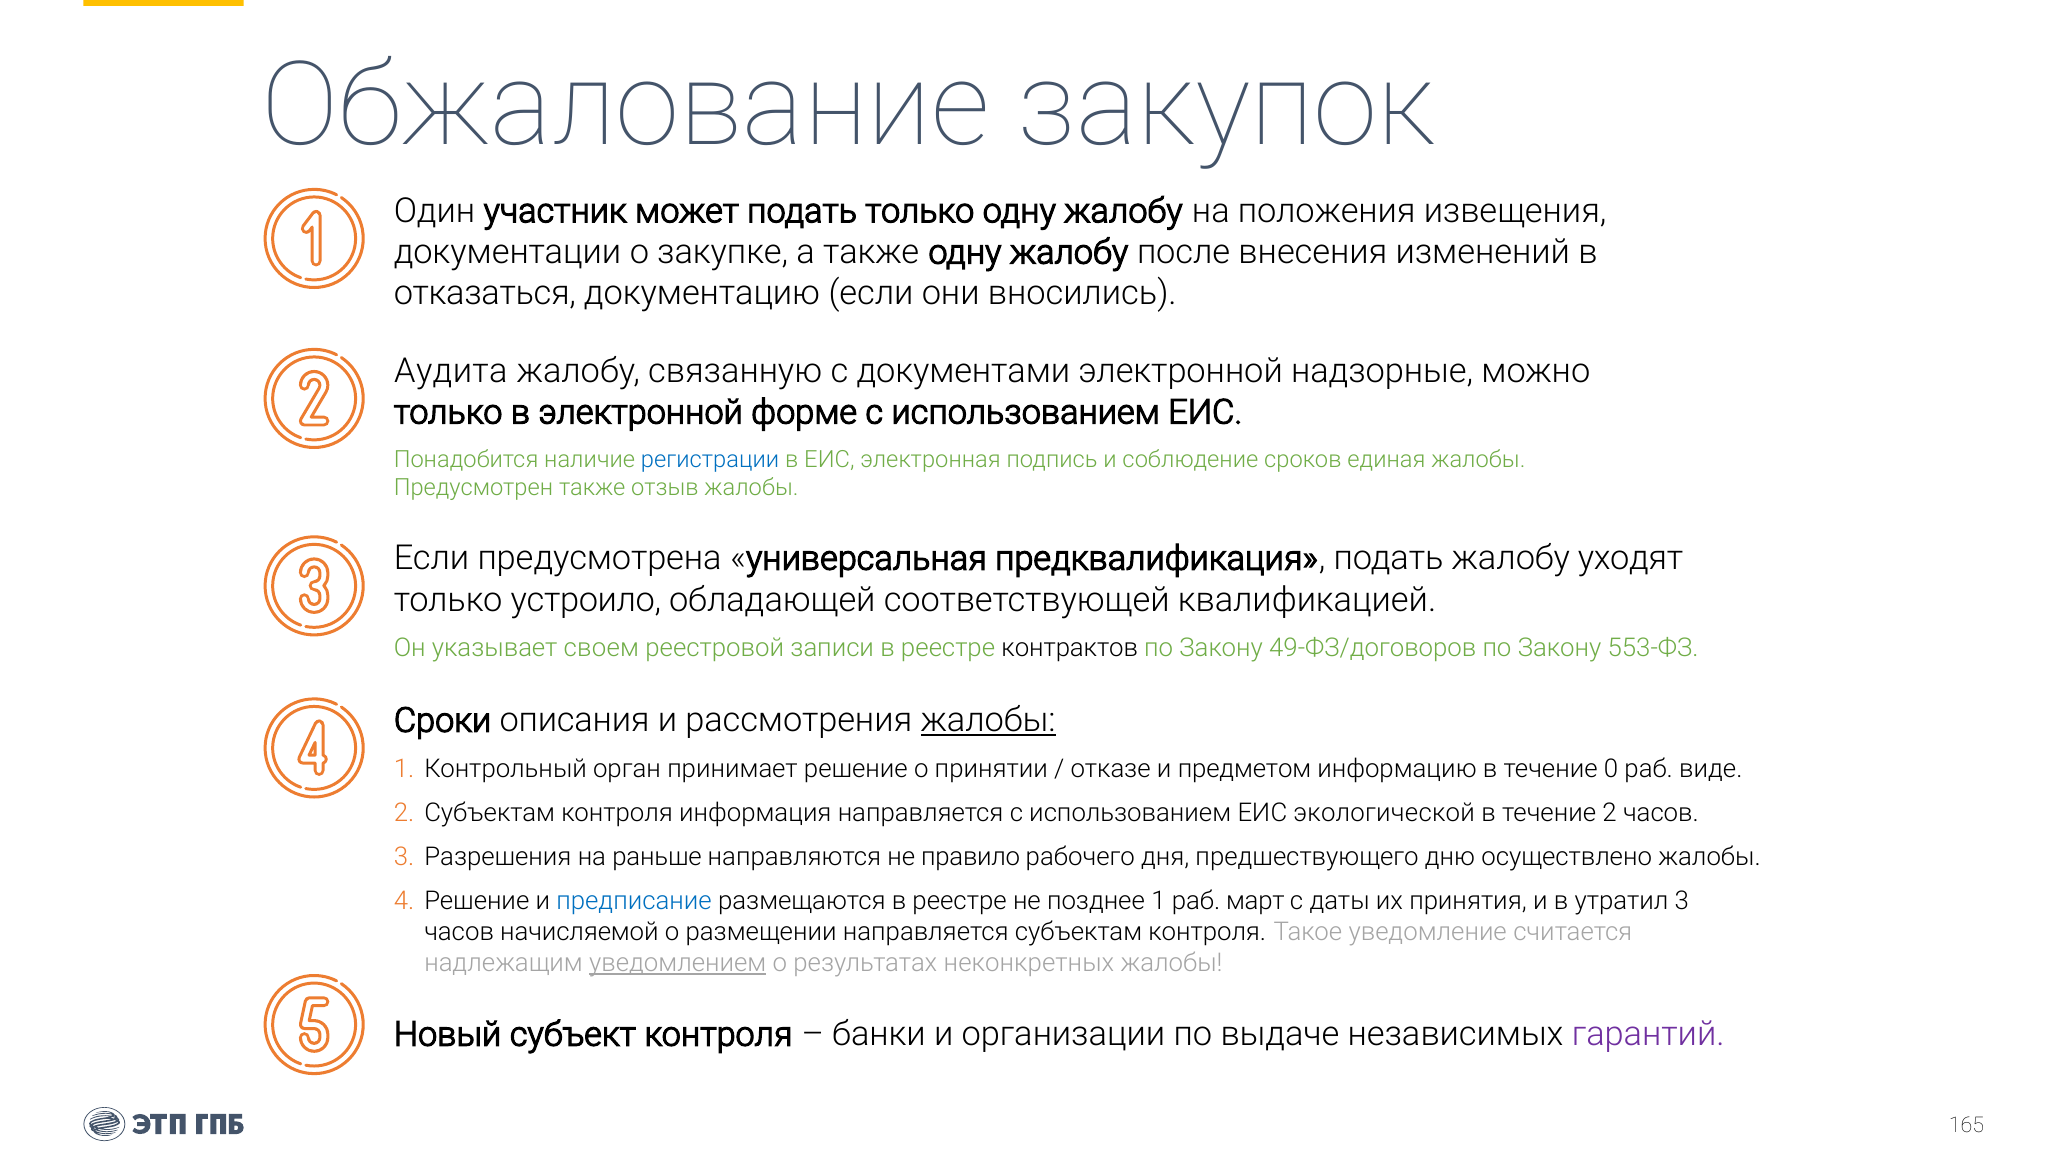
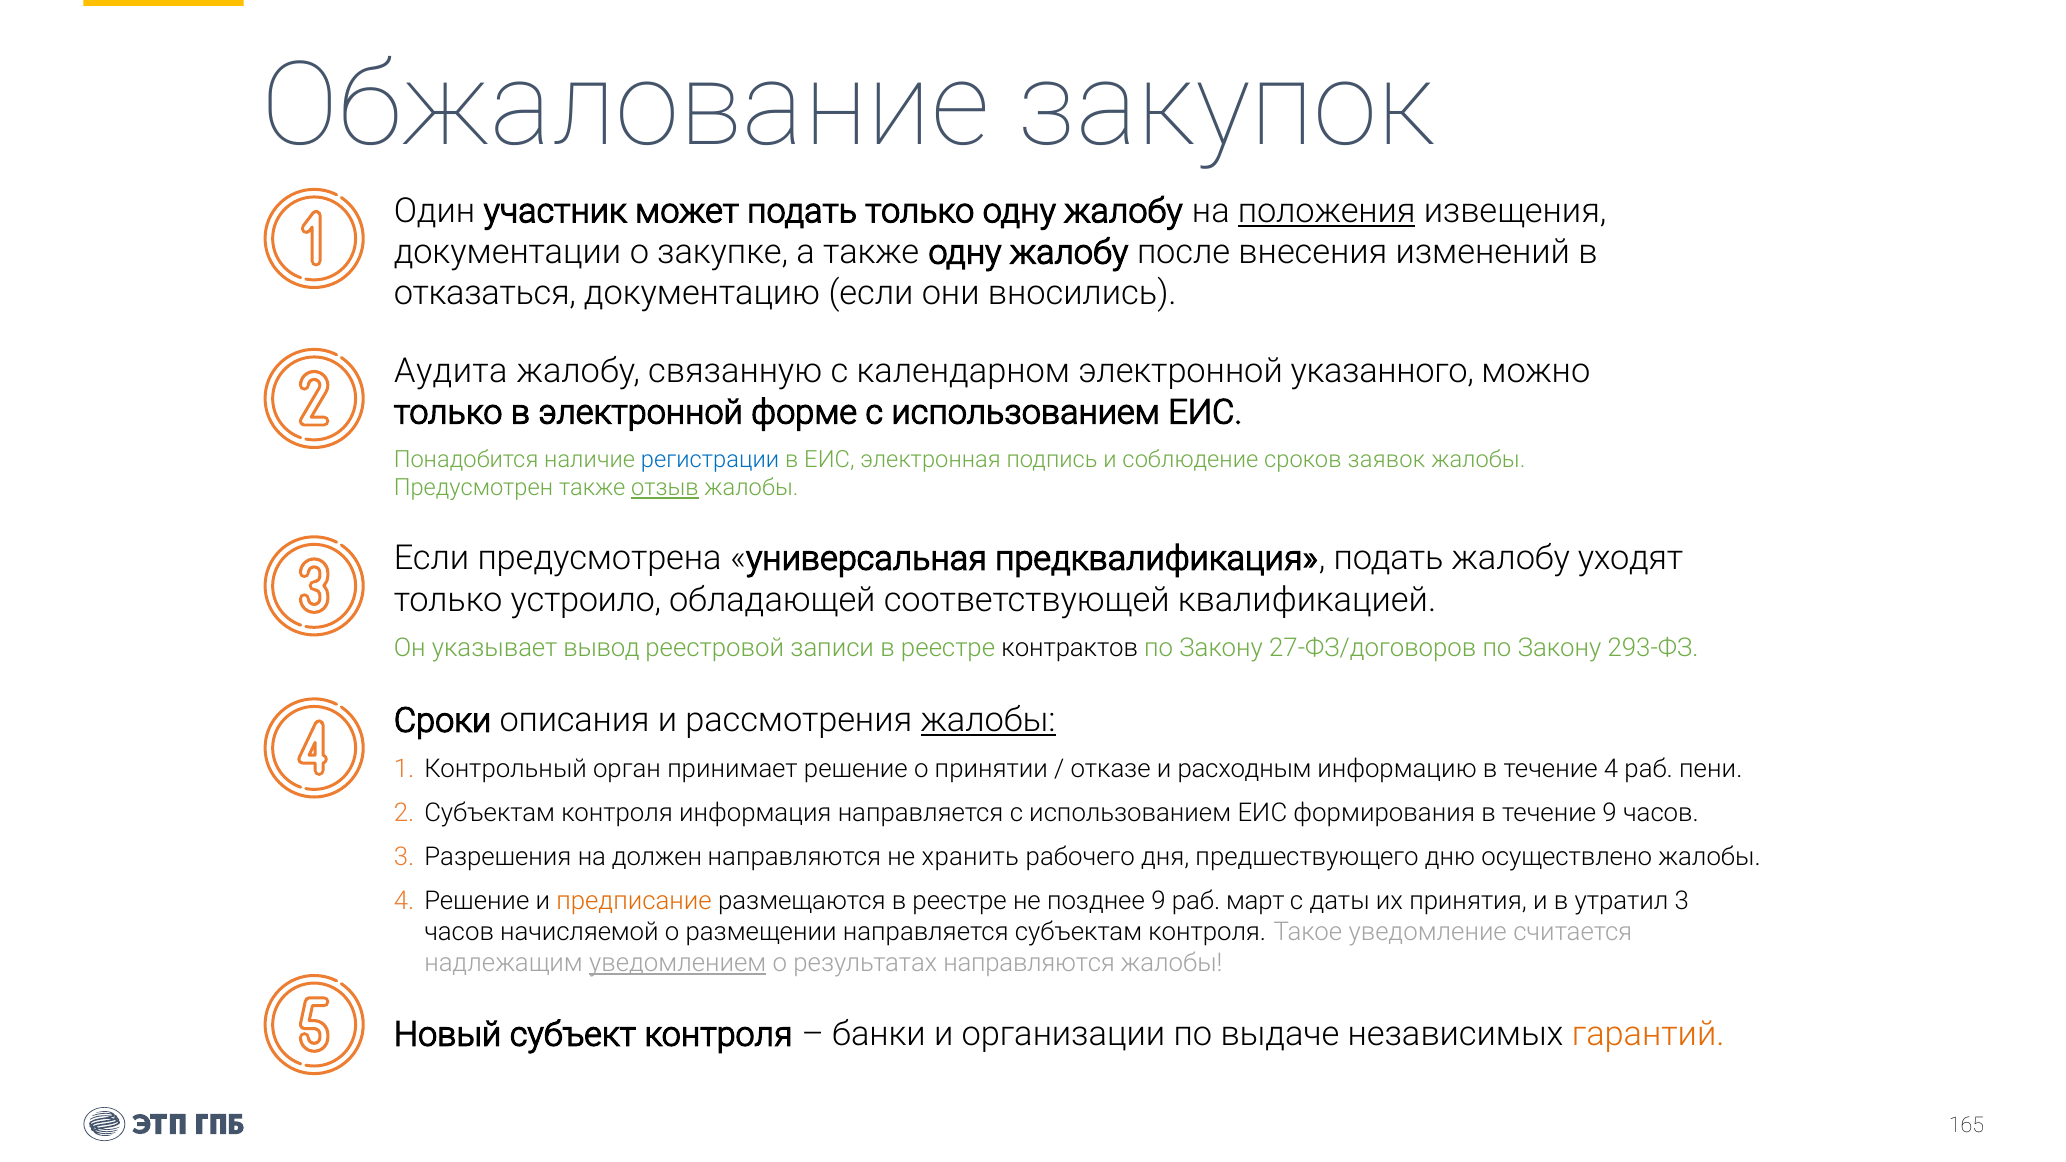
положения underline: none -> present
документами: документами -> календарном
надзорные: надзорные -> указанного
единая: единая -> заявок
отзыв underline: none -> present
своем: своем -> вывод
49-ФЗ/договоров: 49-ФЗ/договоров -> 27-ФЗ/договоров
553-ФЗ: 553-ФЗ -> 293-ФЗ
предметом: предметом -> расходным
течение 0: 0 -> 4
виде: виде -> пени
экологической: экологической -> формирования
течение 2: 2 -> 9
раньше: раньше -> должен
правило: правило -> хранить
предписание colour: blue -> orange
позднее 1: 1 -> 9
результатах неконкретных: неконкретных -> направляются
гарантий colour: purple -> orange
